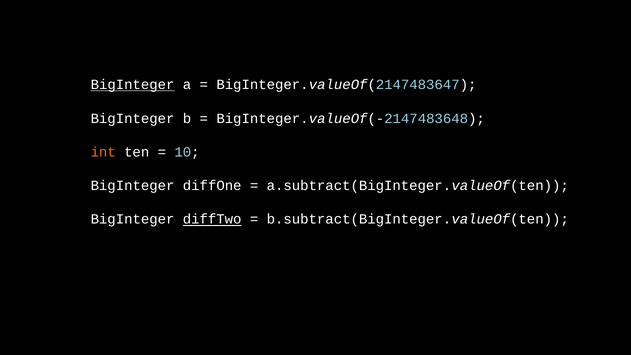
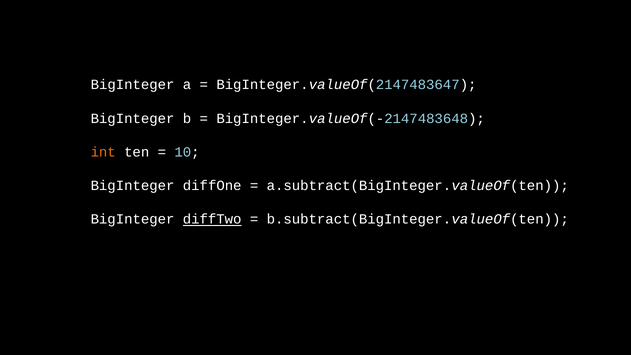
BigInteger at (133, 85) underline: present -> none
